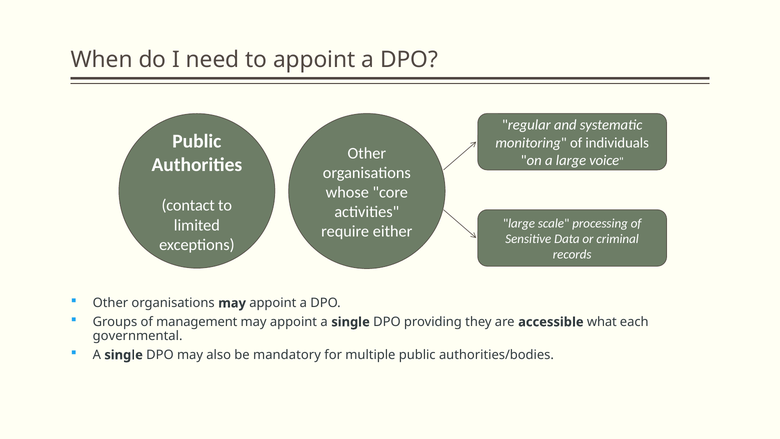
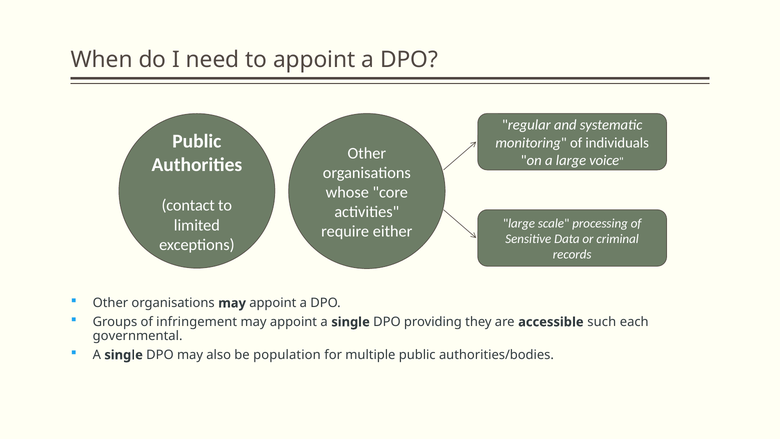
management: management -> infringement
what: what -> such
mandatory: mandatory -> population
